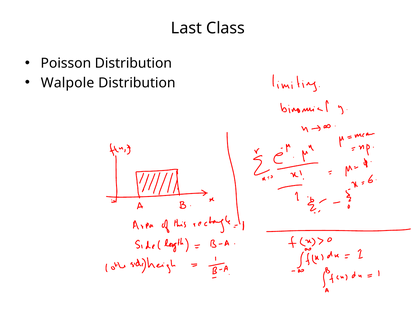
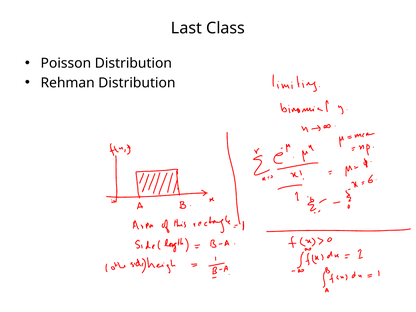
Walpole: Walpole -> Rehman
